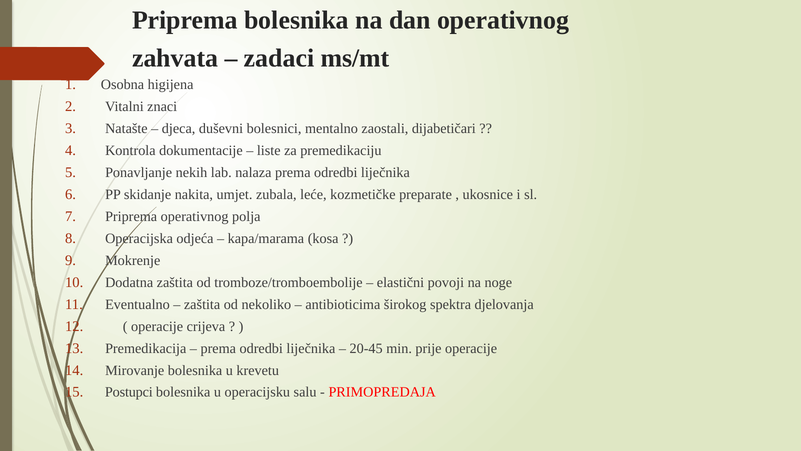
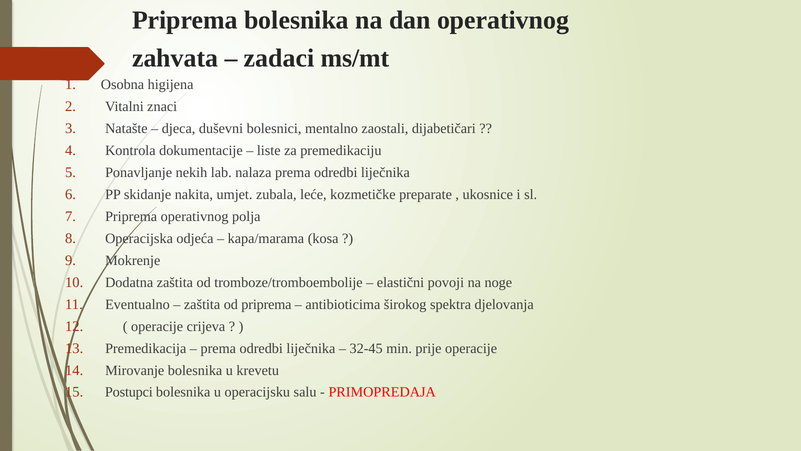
od nekoliko: nekoliko -> priprema
20-45: 20-45 -> 32-45
